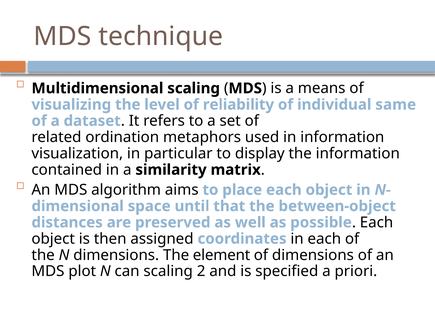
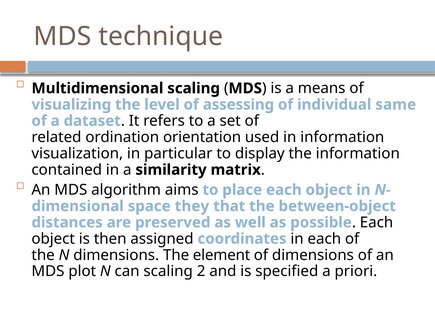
reliability: reliability -> assessing
metaphors: metaphors -> orientation
until: until -> they
